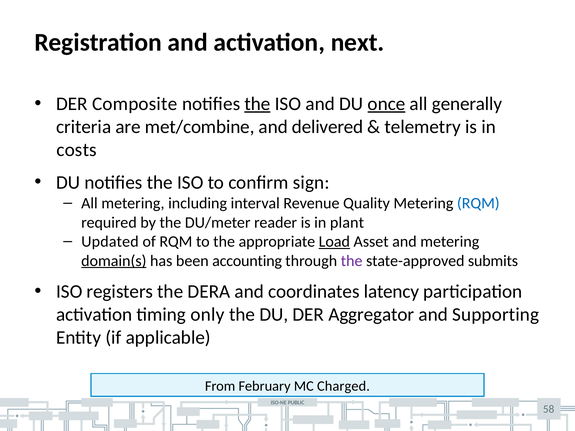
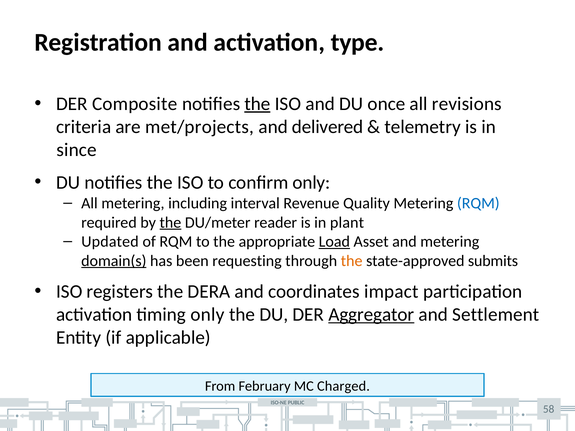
next: next -> type
once underline: present -> none
generally: generally -> revisions
met/combine: met/combine -> met/projects
costs: costs -> since
confirm sign: sign -> only
the at (170, 223) underline: none -> present
accounting: accounting -> requesting
the at (352, 261) colour: purple -> orange
latency: latency -> impact
Aggregator underline: none -> present
Supporting: Supporting -> Settlement
